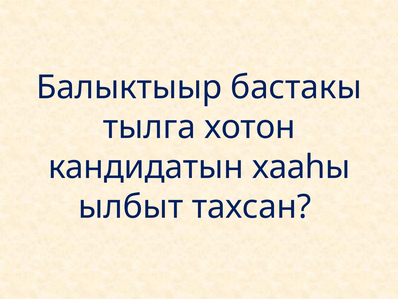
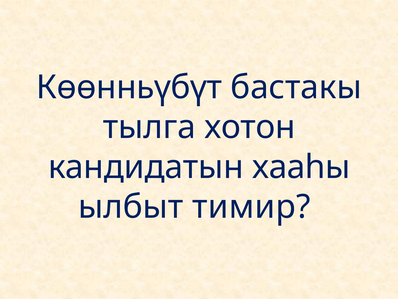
Балыктыыр: Балыктыыр -> Көөнньүбүт
тахсан: тахсан -> тимир
